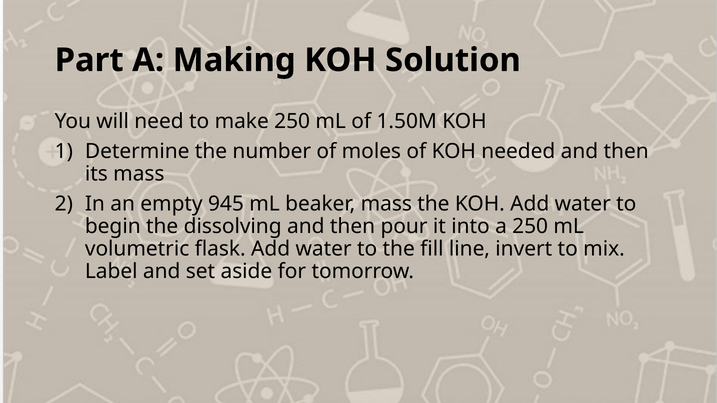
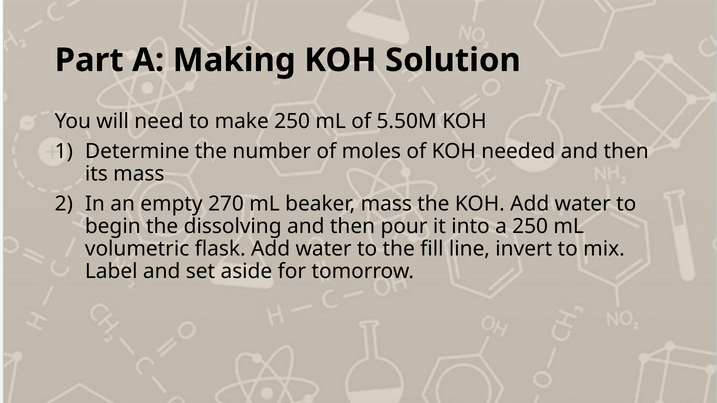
1.50M: 1.50M -> 5.50M
945: 945 -> 270
